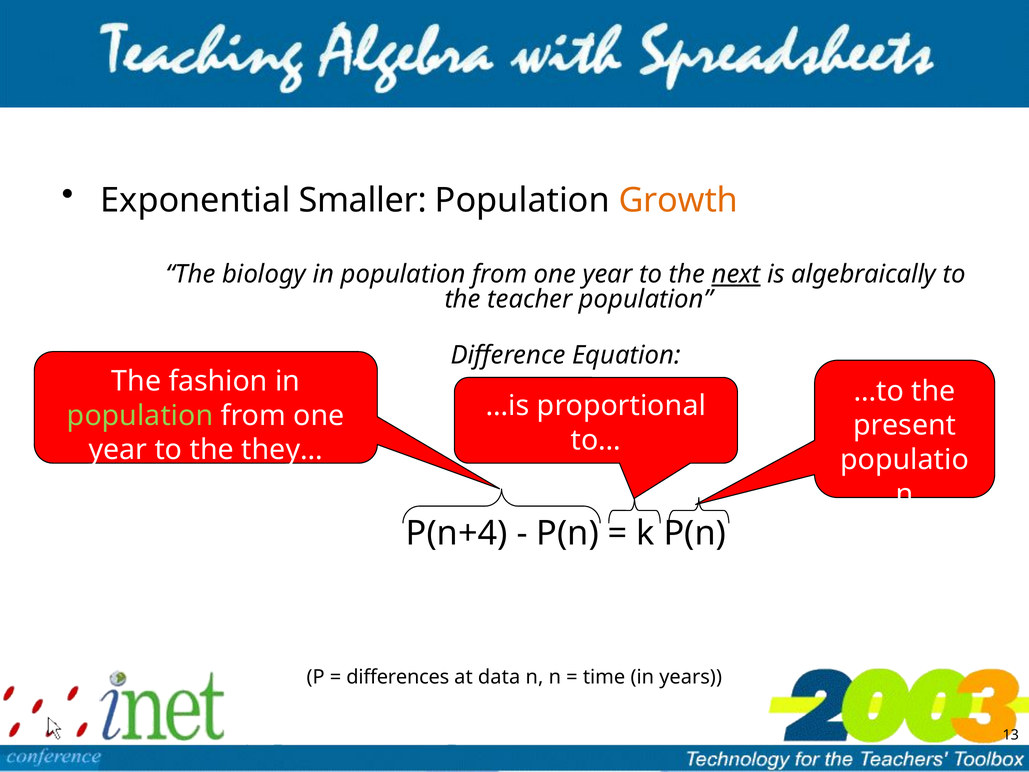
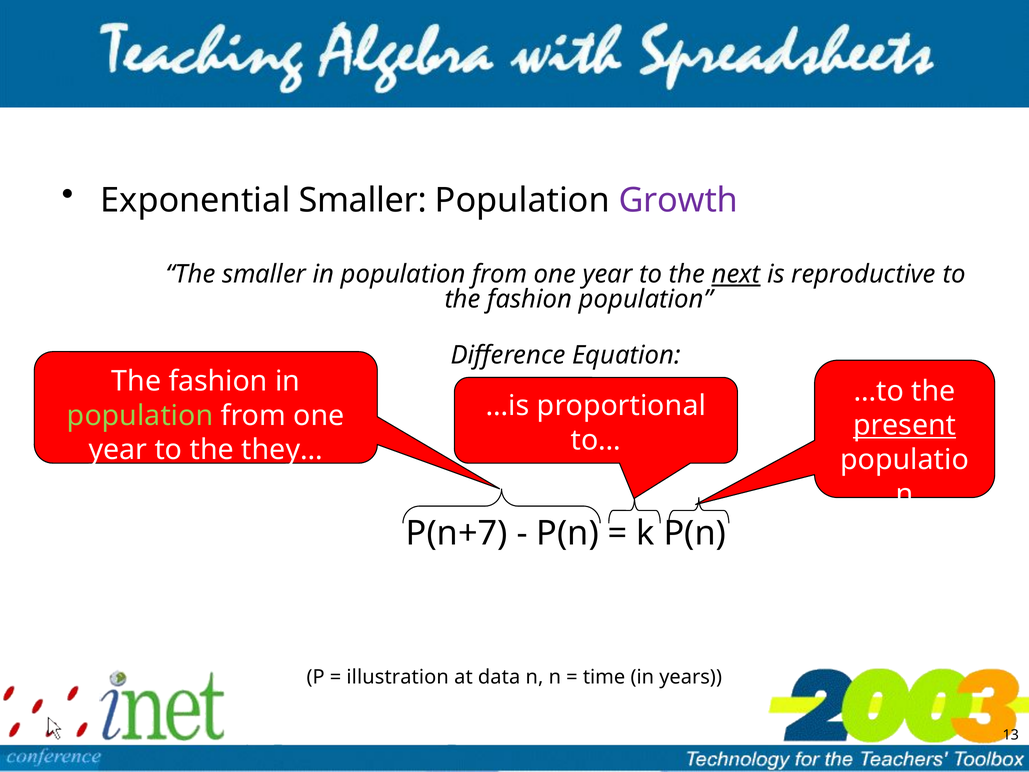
Growth colour: orange -> purple
The biology: biology -> smaller
algebraically: algebraically -> reproductive
teacher at (530, 299): teacher -> fashion
present underline: none -> present
P(n+4: P(n+4 -> P(n+7
differences: differences -> illustration
